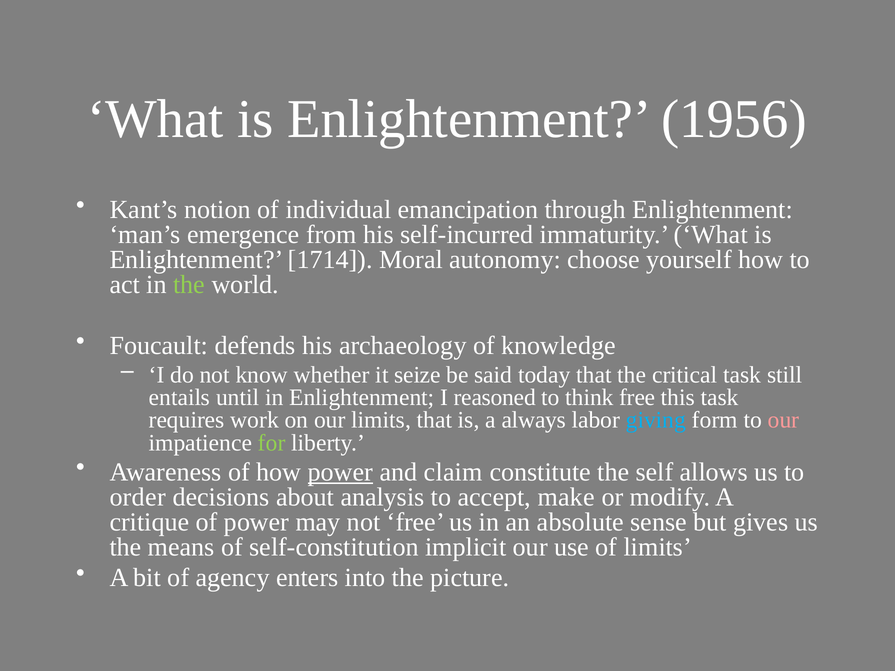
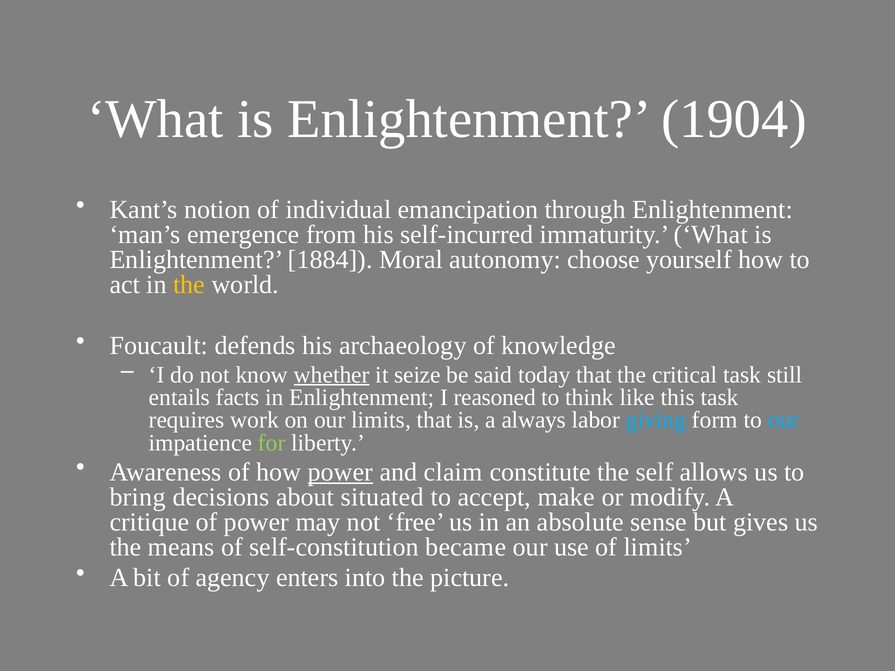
1956: 1956 -> 1904
1714: 1714 -> 1884
the at (189, 285) colour: light green -> yellow
whether underline: none -> present
until: until -> facts
think free: free -> like
our at (784, 420) colour: pink -> light blue
order: order -> bring
analysis: analysis -> situated
implicit: implicit -> became
